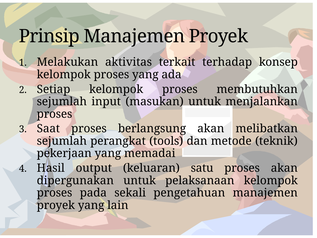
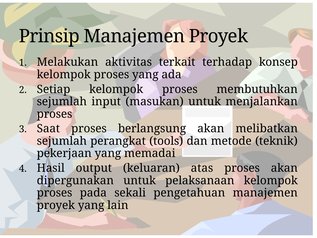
satu: satu -> atas
